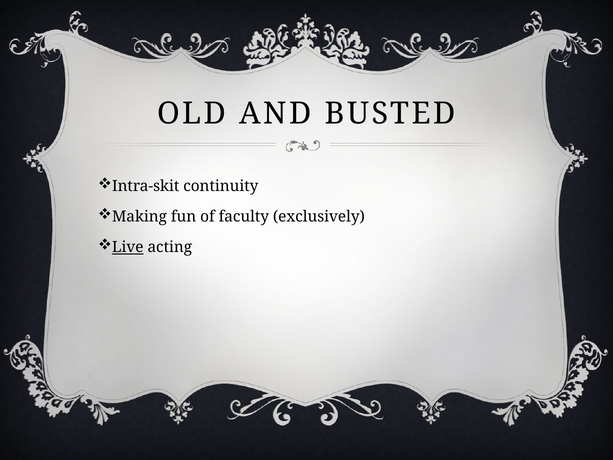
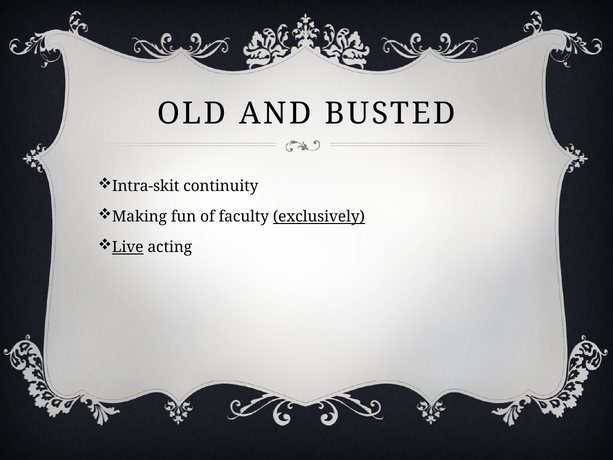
exclusively underline: none -> present
